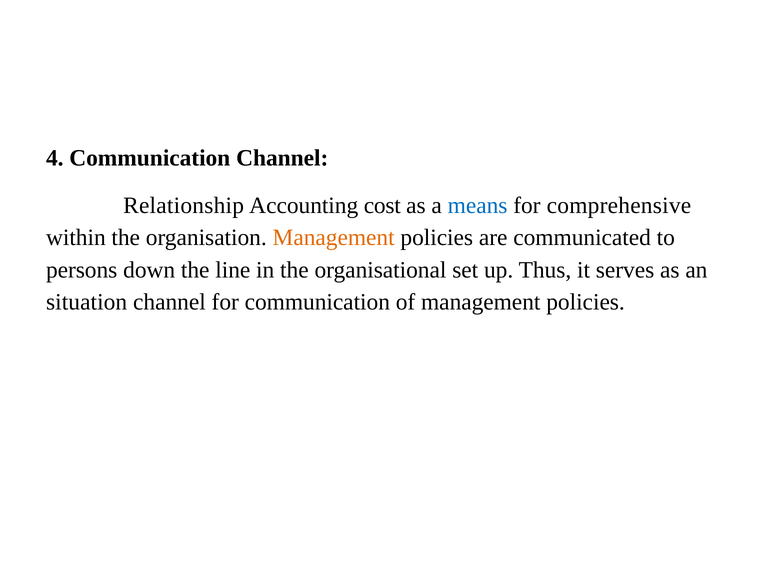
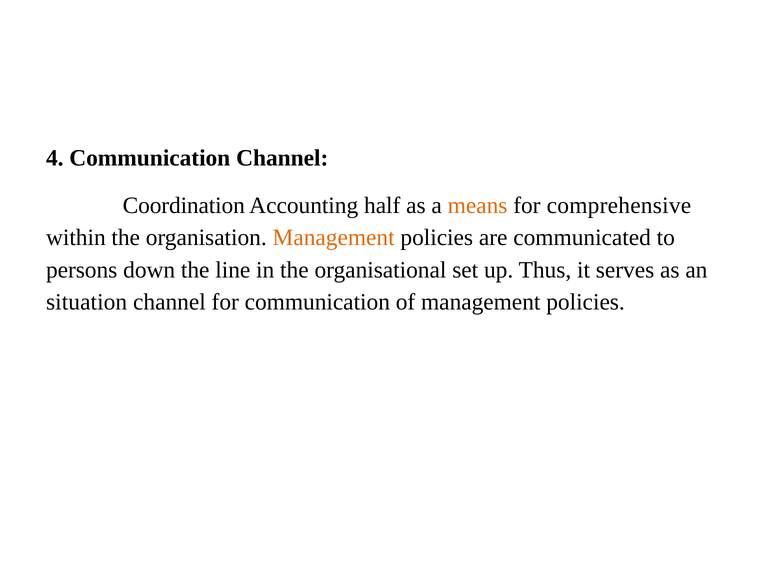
Relationship: Relationship -> Coordination
cost: cost -> half
means colour: blue -> orange
